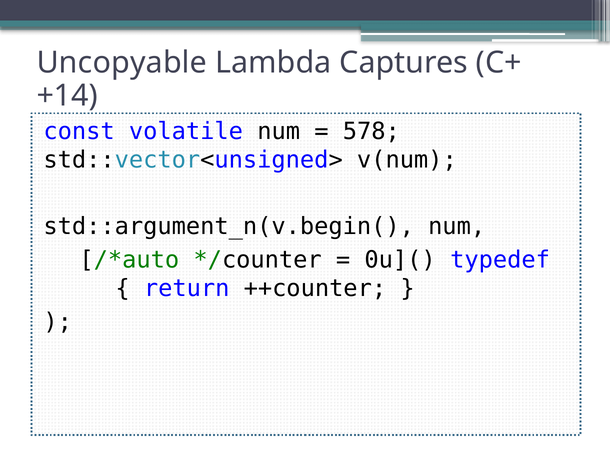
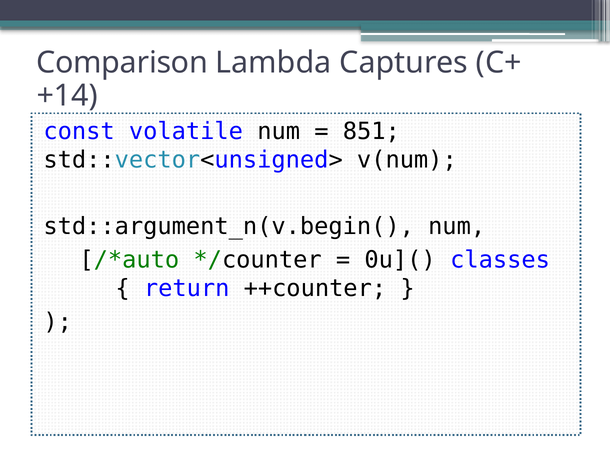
Uncopyable: Uncopyable -> Comparison
578: 578 -> 851
typedef: typedef -> classes
